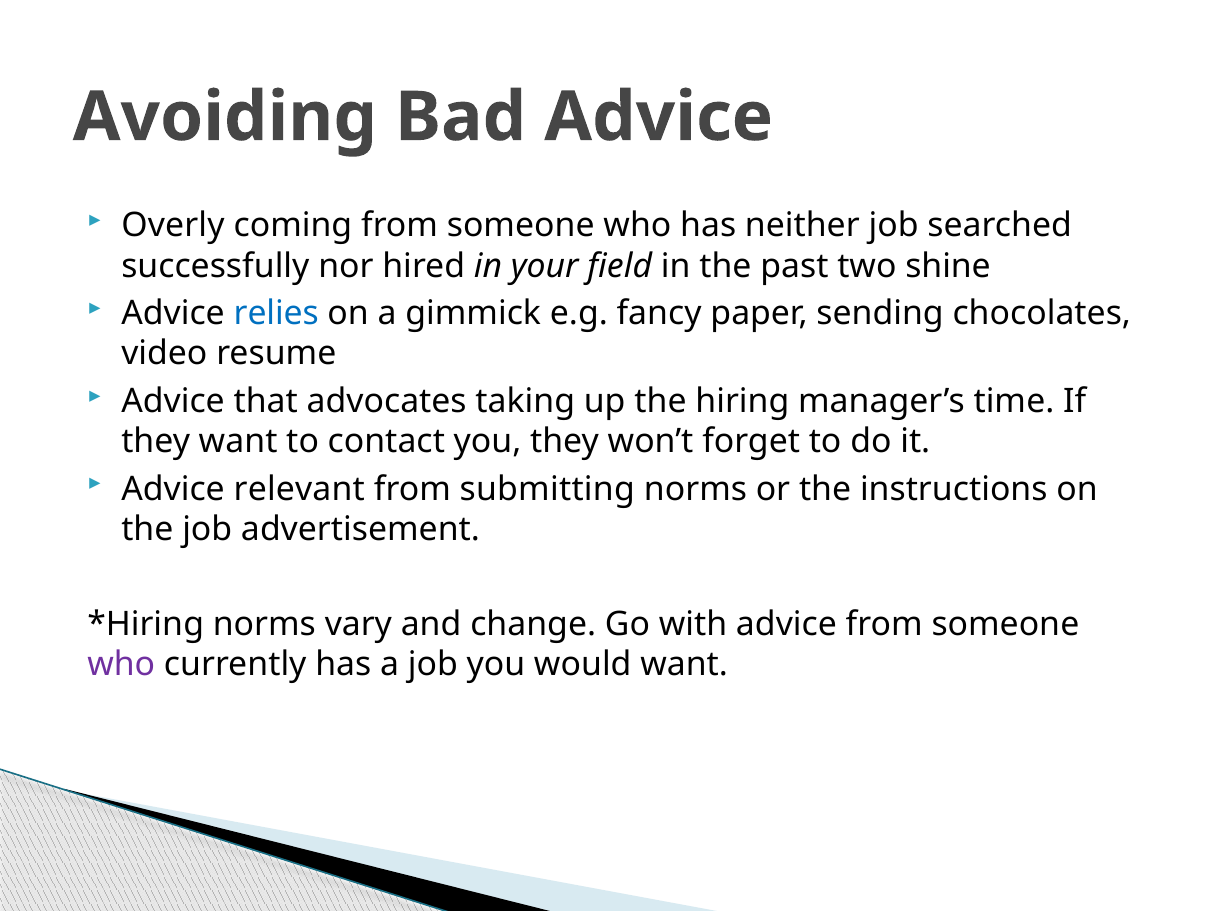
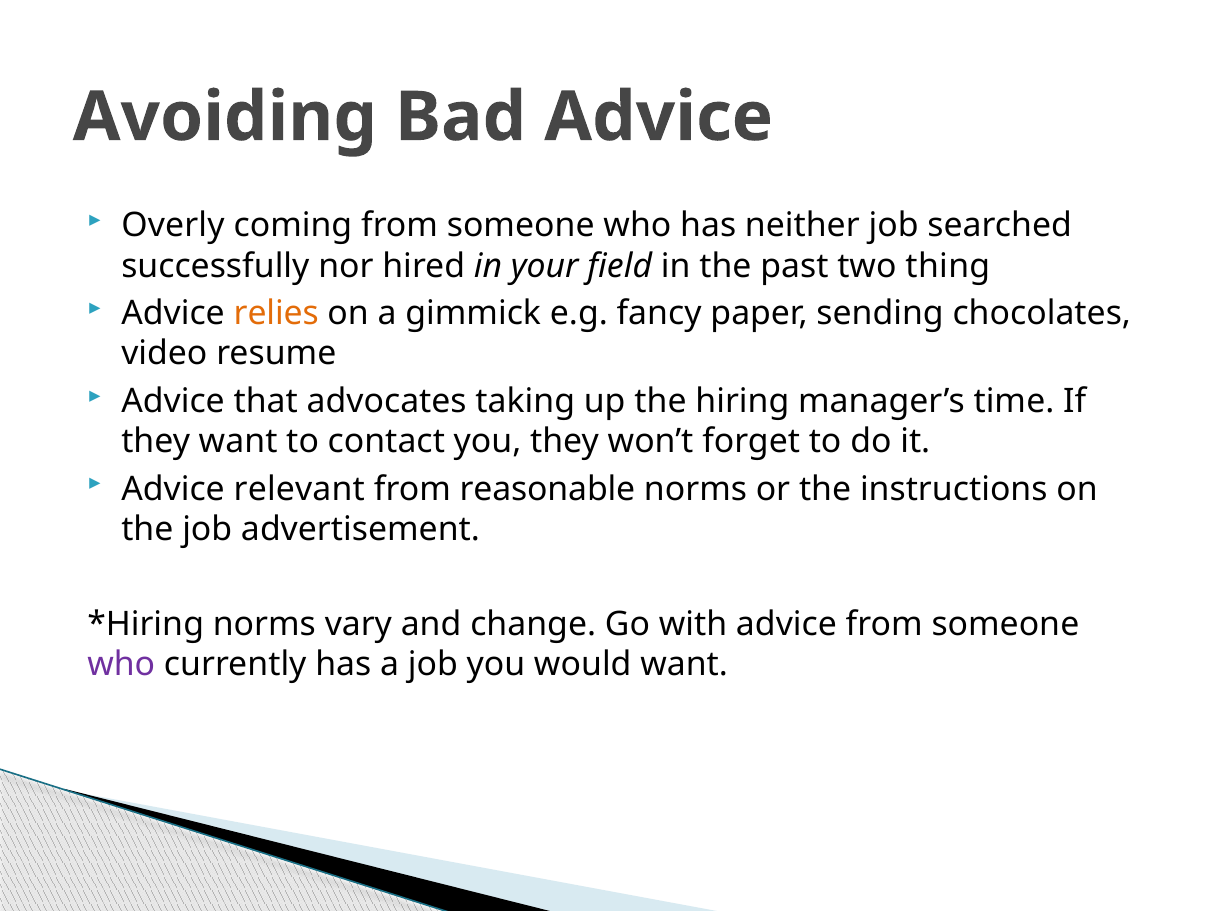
shine: shine -> thing
relies colour: blue -> orange
submitting: submitting -> reasonable
